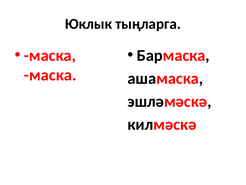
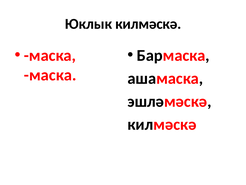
Юклык тыңларга: тыңларга -> килмәскә
